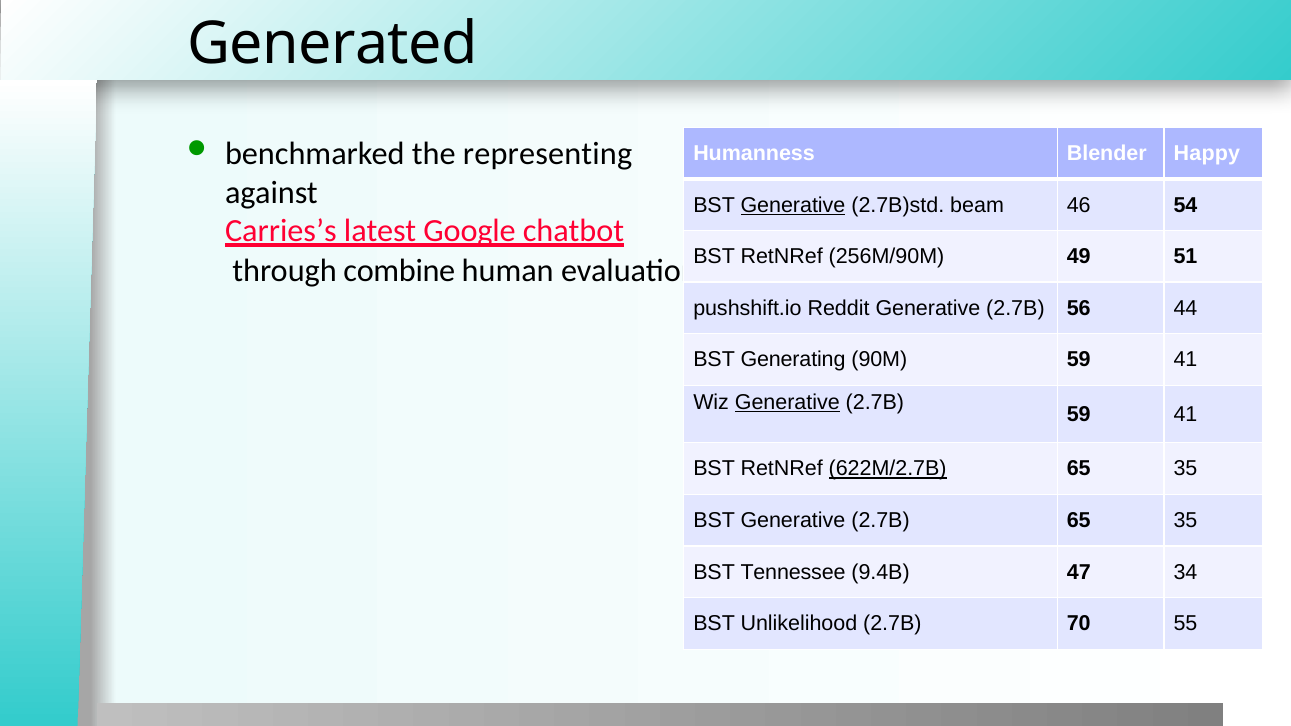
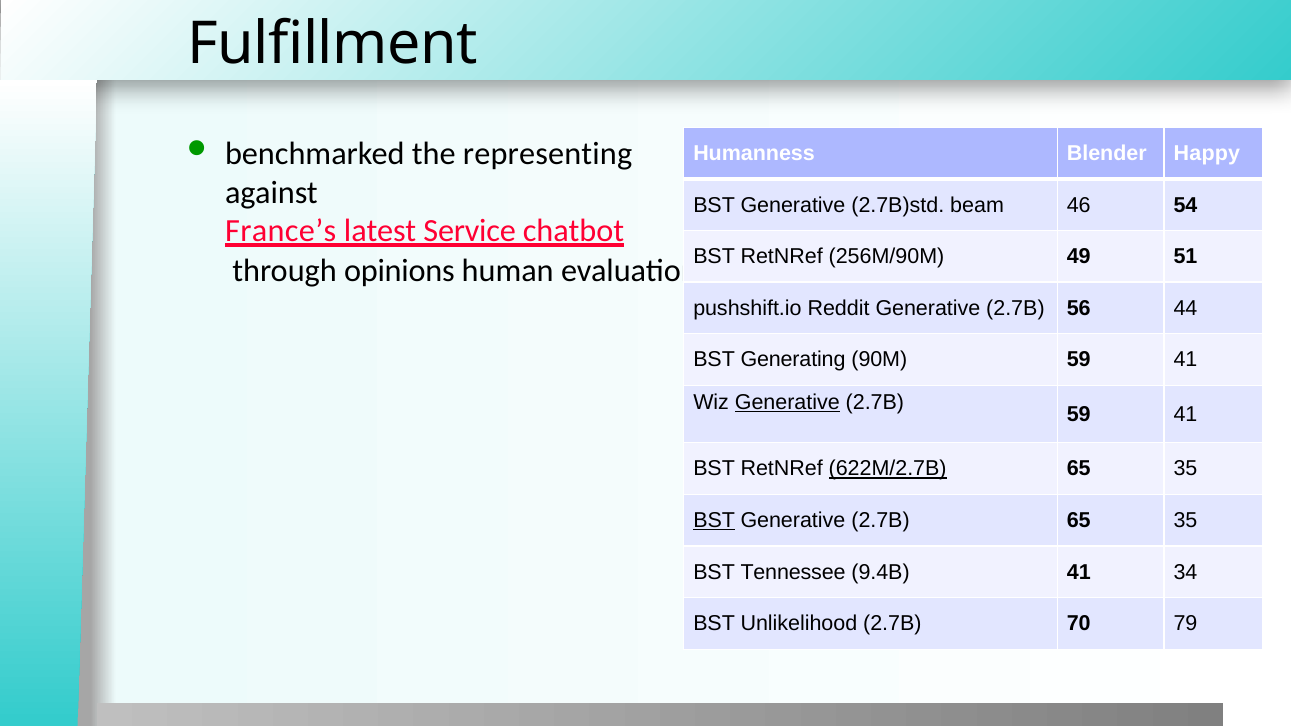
Generated: Generated -> Fulfillment
Generative at (793, 205) underline: present -> none
Carries’s: Carries’s -> France’s
Google: Google -> Service
combine: combine -> opinions
BST at (714, 521) underline: none -> present
9.4B 47: 47 -> 41
55: 55 -> 79
